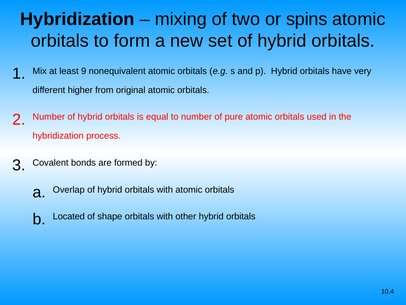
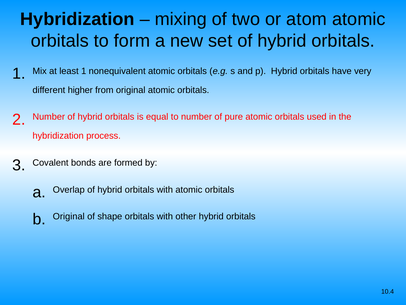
spins: spins -> atom
least 9: 9 -> 1
Located at (69, 216): Located -> Original
